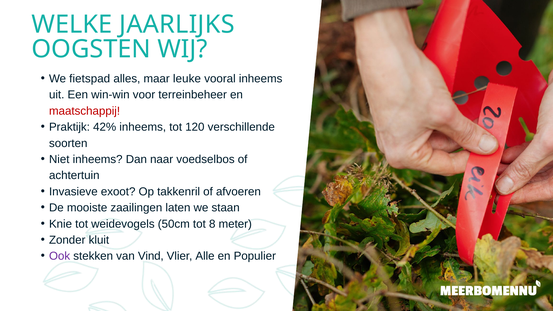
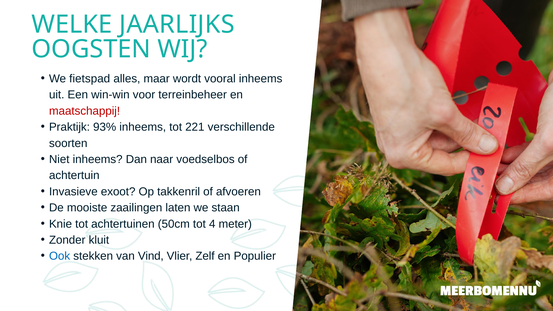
leuke: leuke -> wordt
42%: 42% -> 93%
120: 120 -> 221
weidevogels: weidevogels -> achtertuinen
8: 8 -> 4
Ook colour: purple -> blue
Alle: Alle -> Zelf
